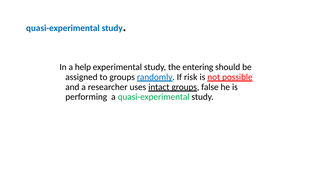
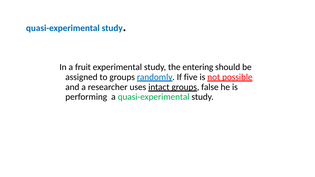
help: help -> fruit
risk: risk -> five
